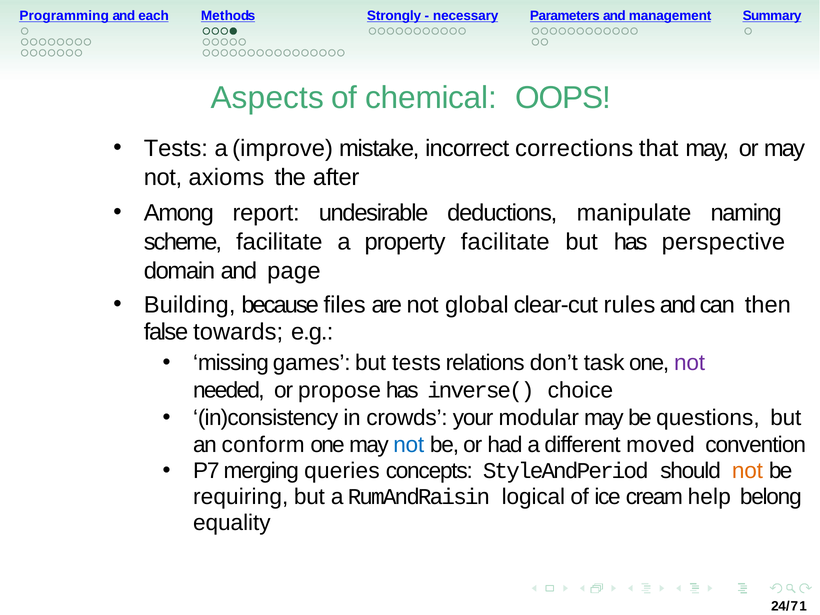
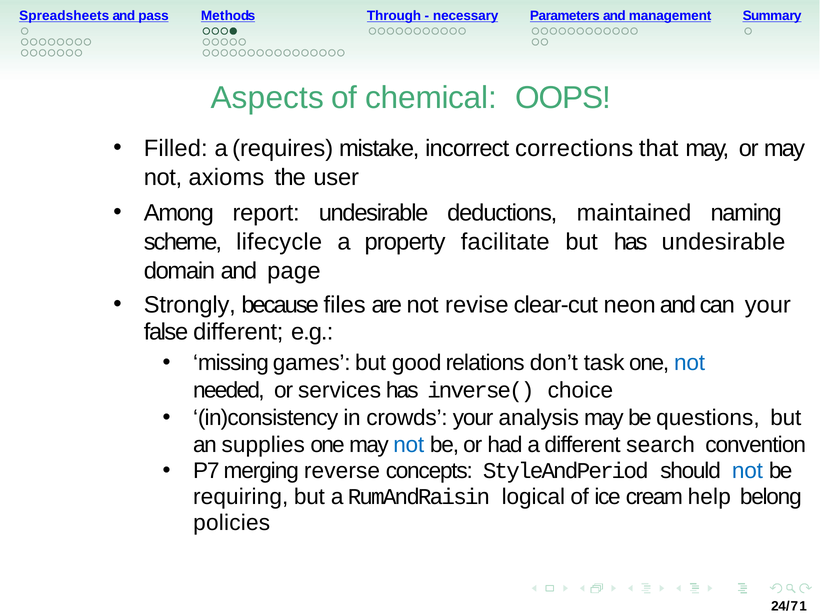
Programming: Programming -> Spreadsheets
each: each -> pass
Strongly: Strongly -> Through
Tests at (176, 149): Tests -> Filled
improve: improve -> requires
after: after -> user
manipulate: manipulate -> maintained
scheme facilitate: facilitate -> lifecycle
has perspective: perspective -> undesirable
Building: Building -> Strongly
global: global -> revise
rules: rules -> neon
can then: then -> your
false towards: towards -> different
but tests: tests -> good
not at (690, 363) colour: purple -> blue
propose: propose -> services
modular: modular -> analysis
conform: conform -> supplies
moved: moved -> search
queries: queries -> reverse
not at (747, 471) colour: orange -> blue
equality: equality -> policies
